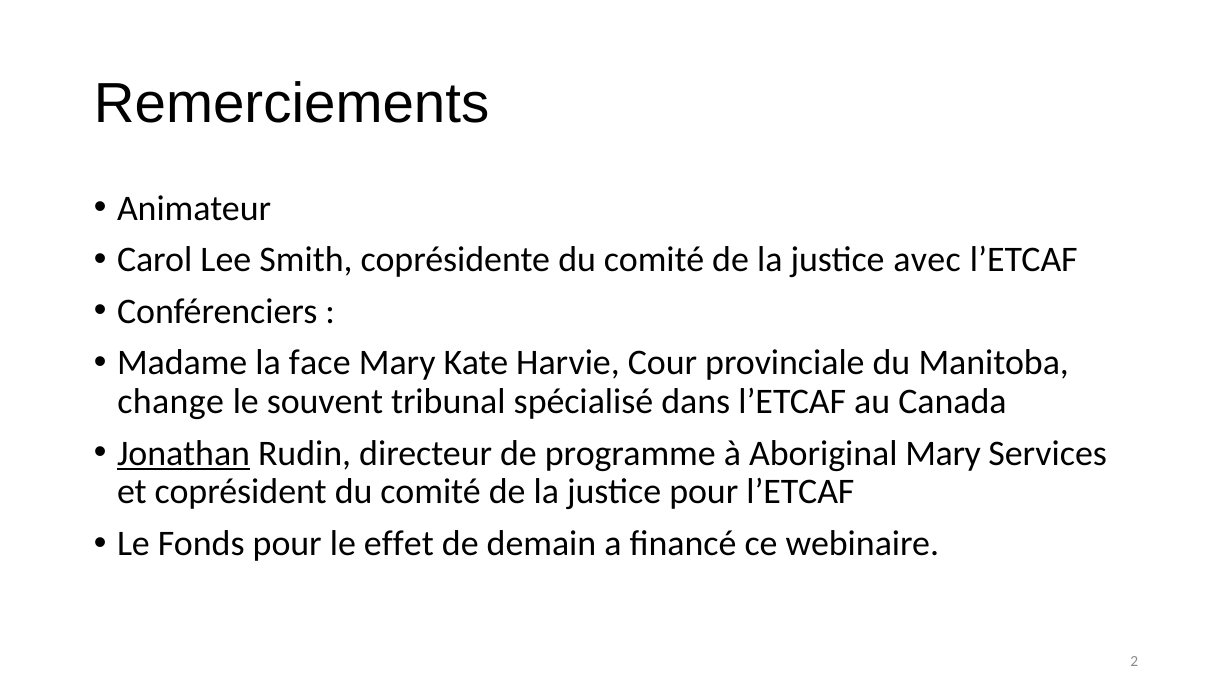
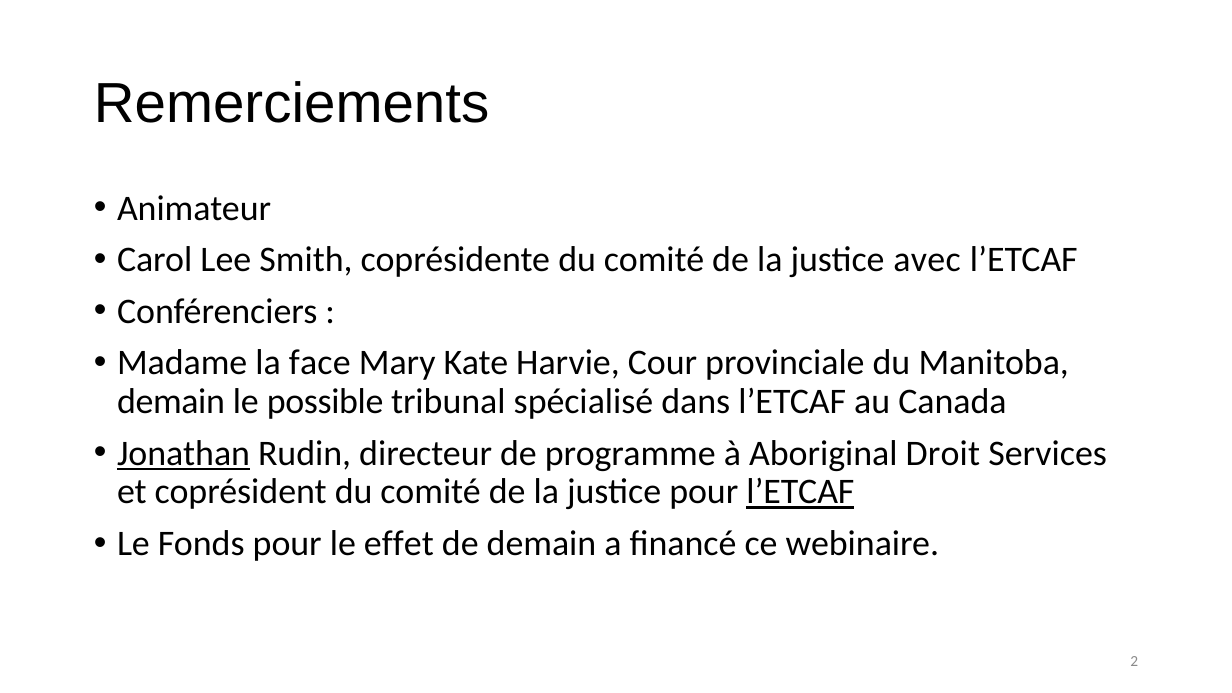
change at (171, 402): change -> demain
souvent: souvent -> possible
Aboriginal Mary: Mary -> Droit
l’ETCAF at (800, 492) underline: none -> present
